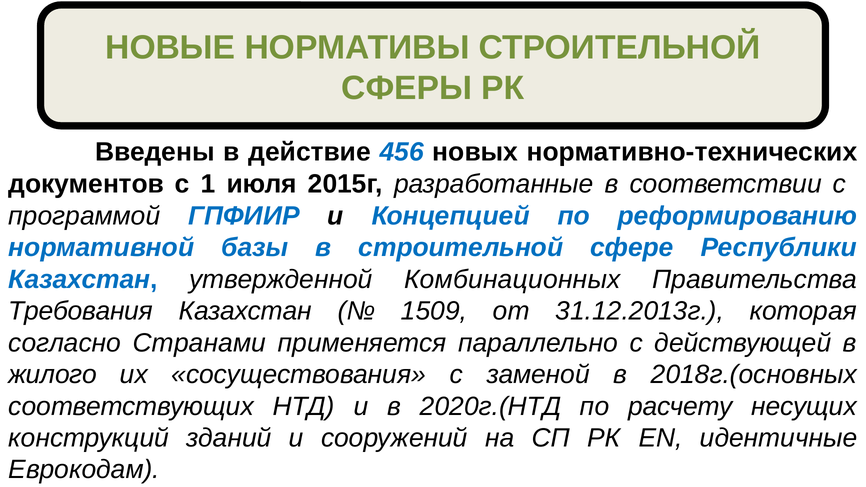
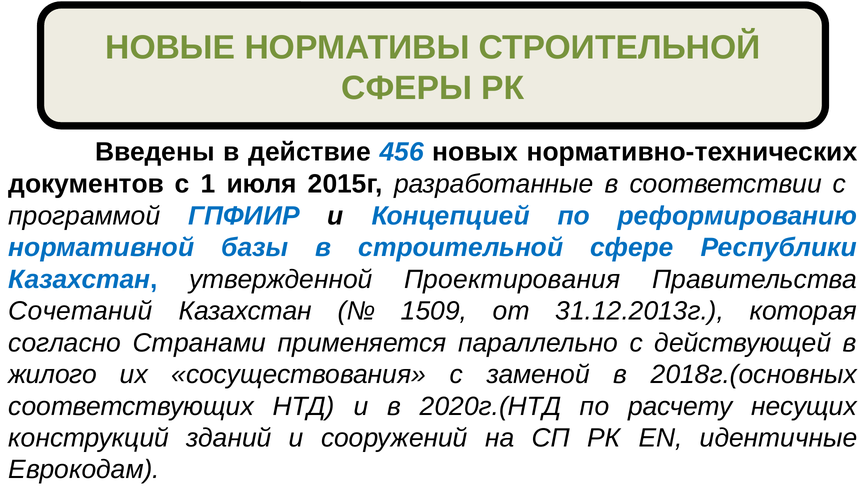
Комбинационных: Комбинационных -> Проектирования
Требования: Требования -> Сочетаний
